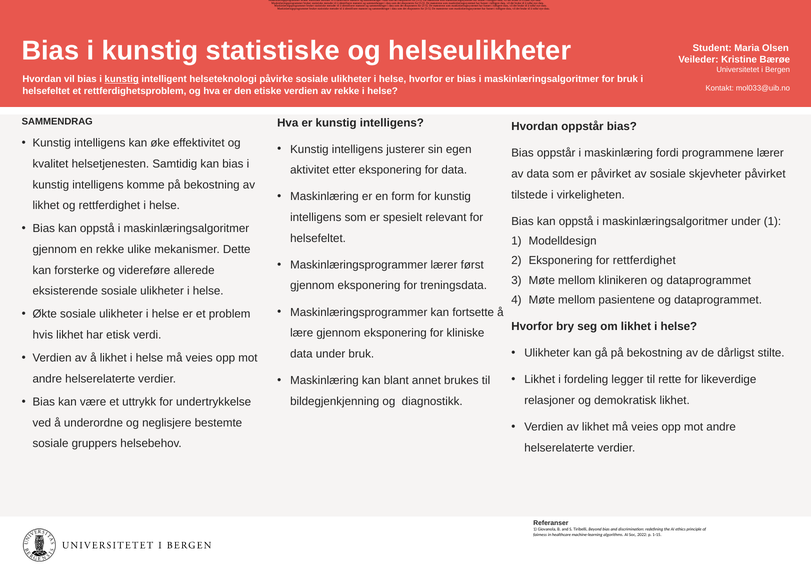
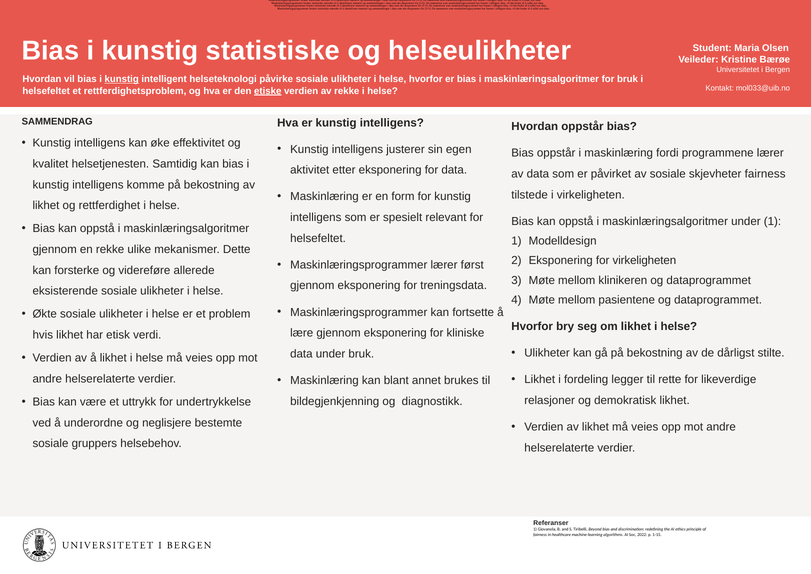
etiske underline: none -> present
skjevheter påvirket: påvirket -> fairness
for rettferdighet: rettferdighet -> virkeligheten
